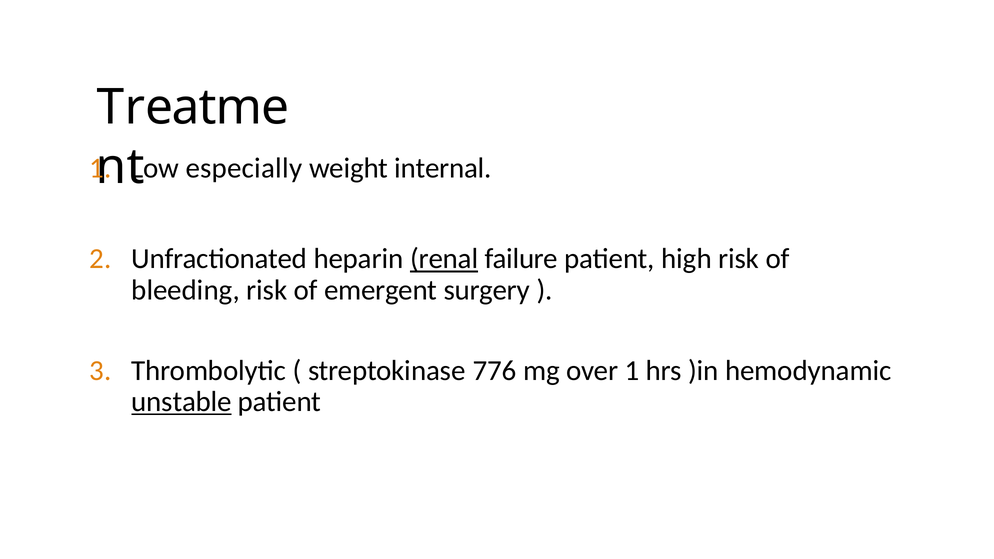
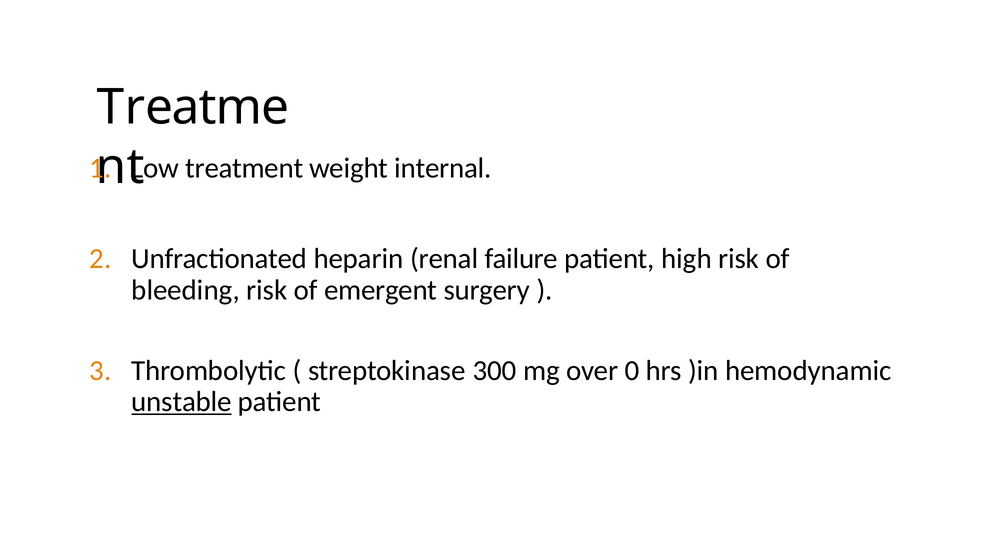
especially: especially -> treatment
renal underline: present -> none
776: 776 -> 300
over 1: 1 -> 0
